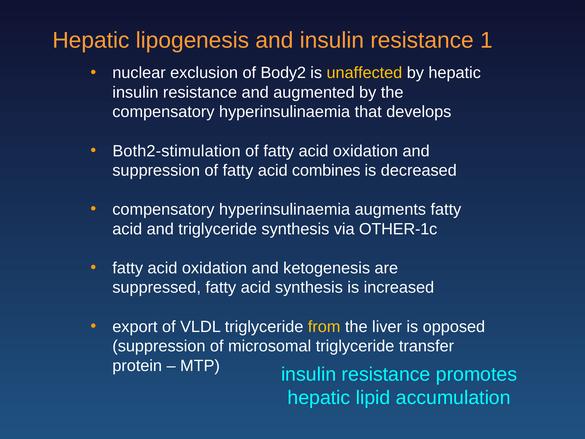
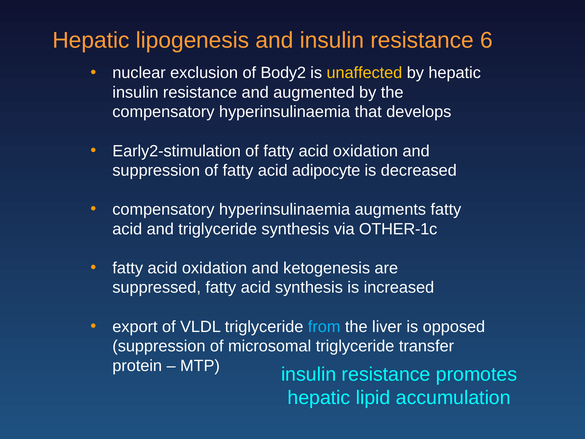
1: 1 -> 6
Both2-stimulation: Both2-stimulation -> Early2-stimulation
combines: combines -> adipocyte
from colour: yellow -> light blue
